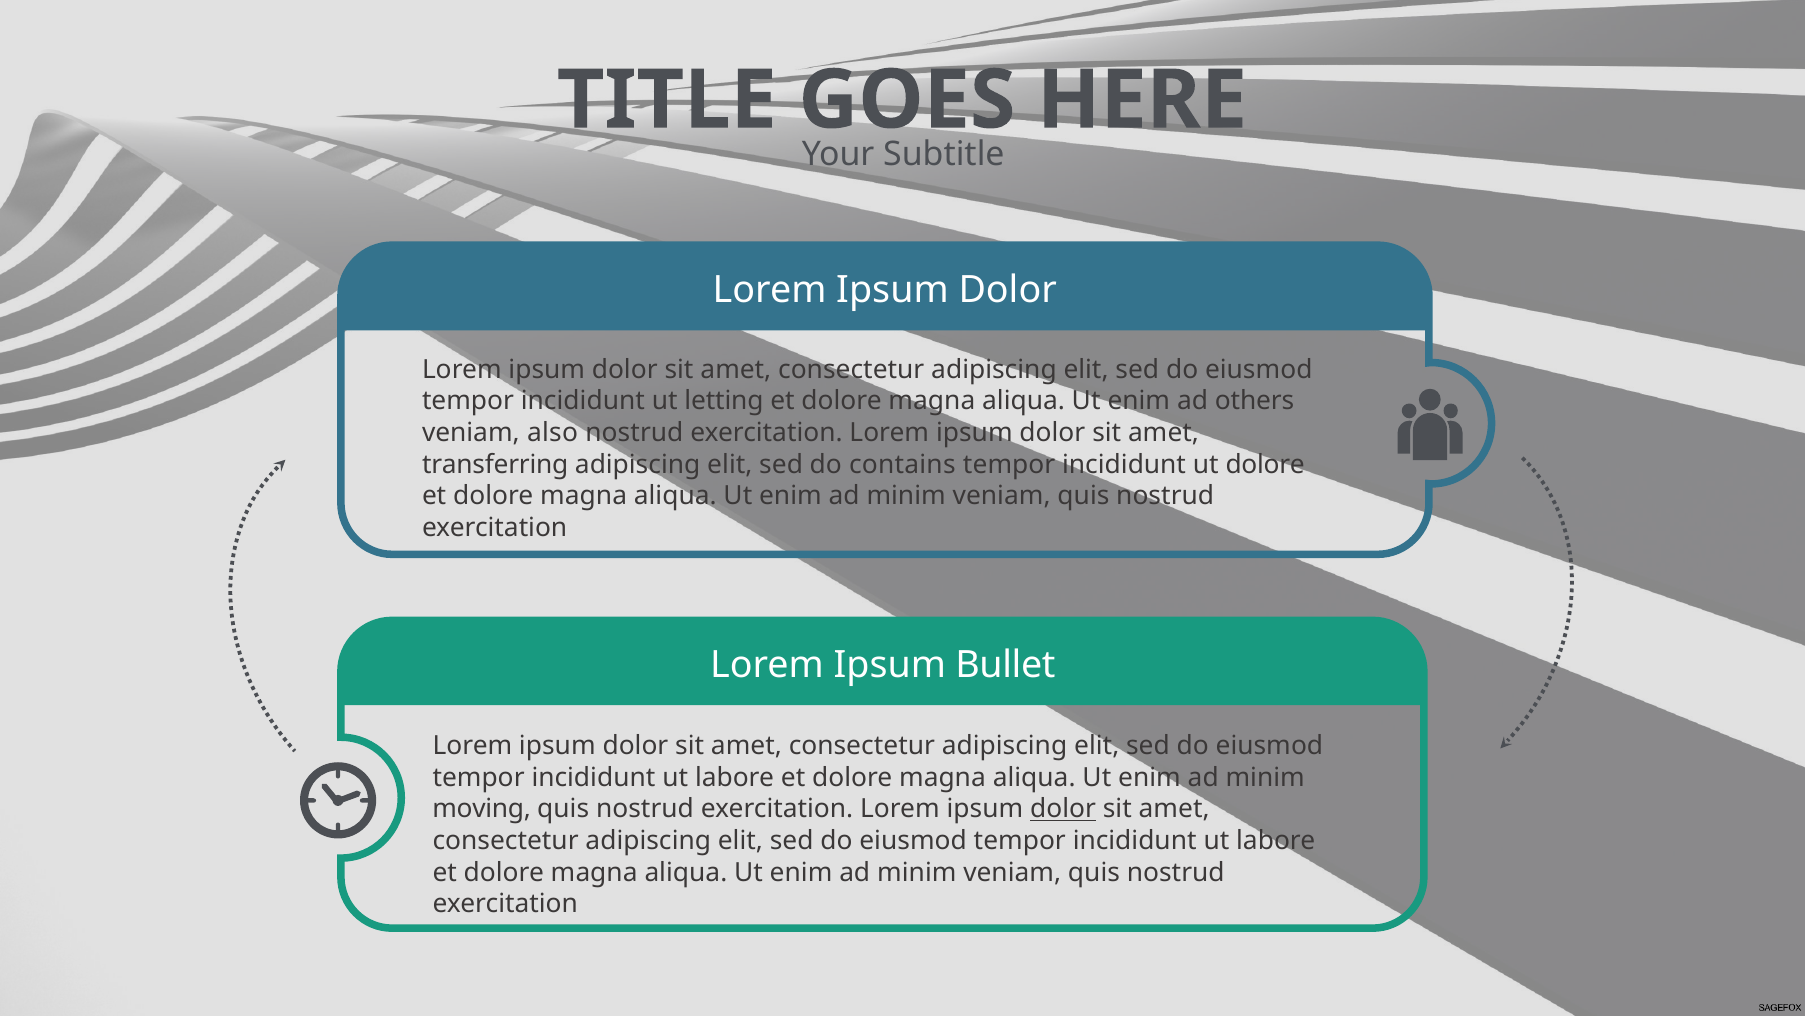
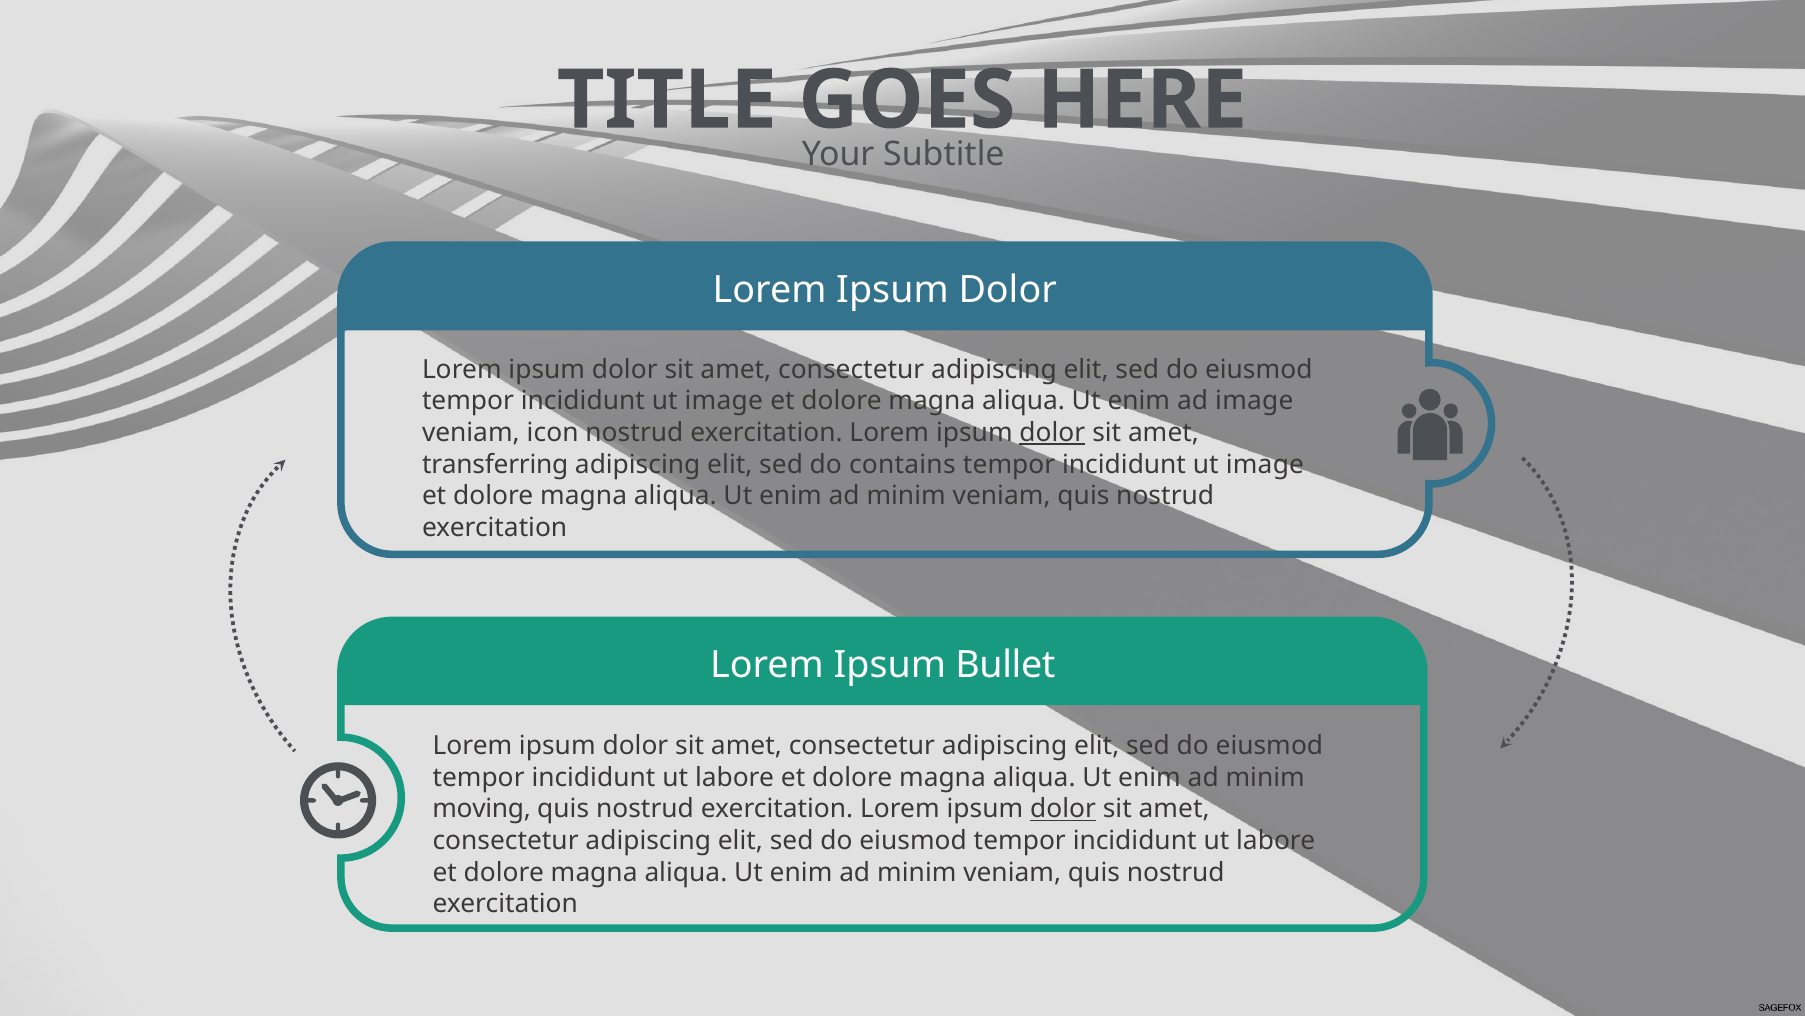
letting at (724, 401): letting -> image
ad others: others -> image
also: also -> icon
dolor at (1052, 432) underline: none -> present
dolore at (1265, 464): dolore -> image
